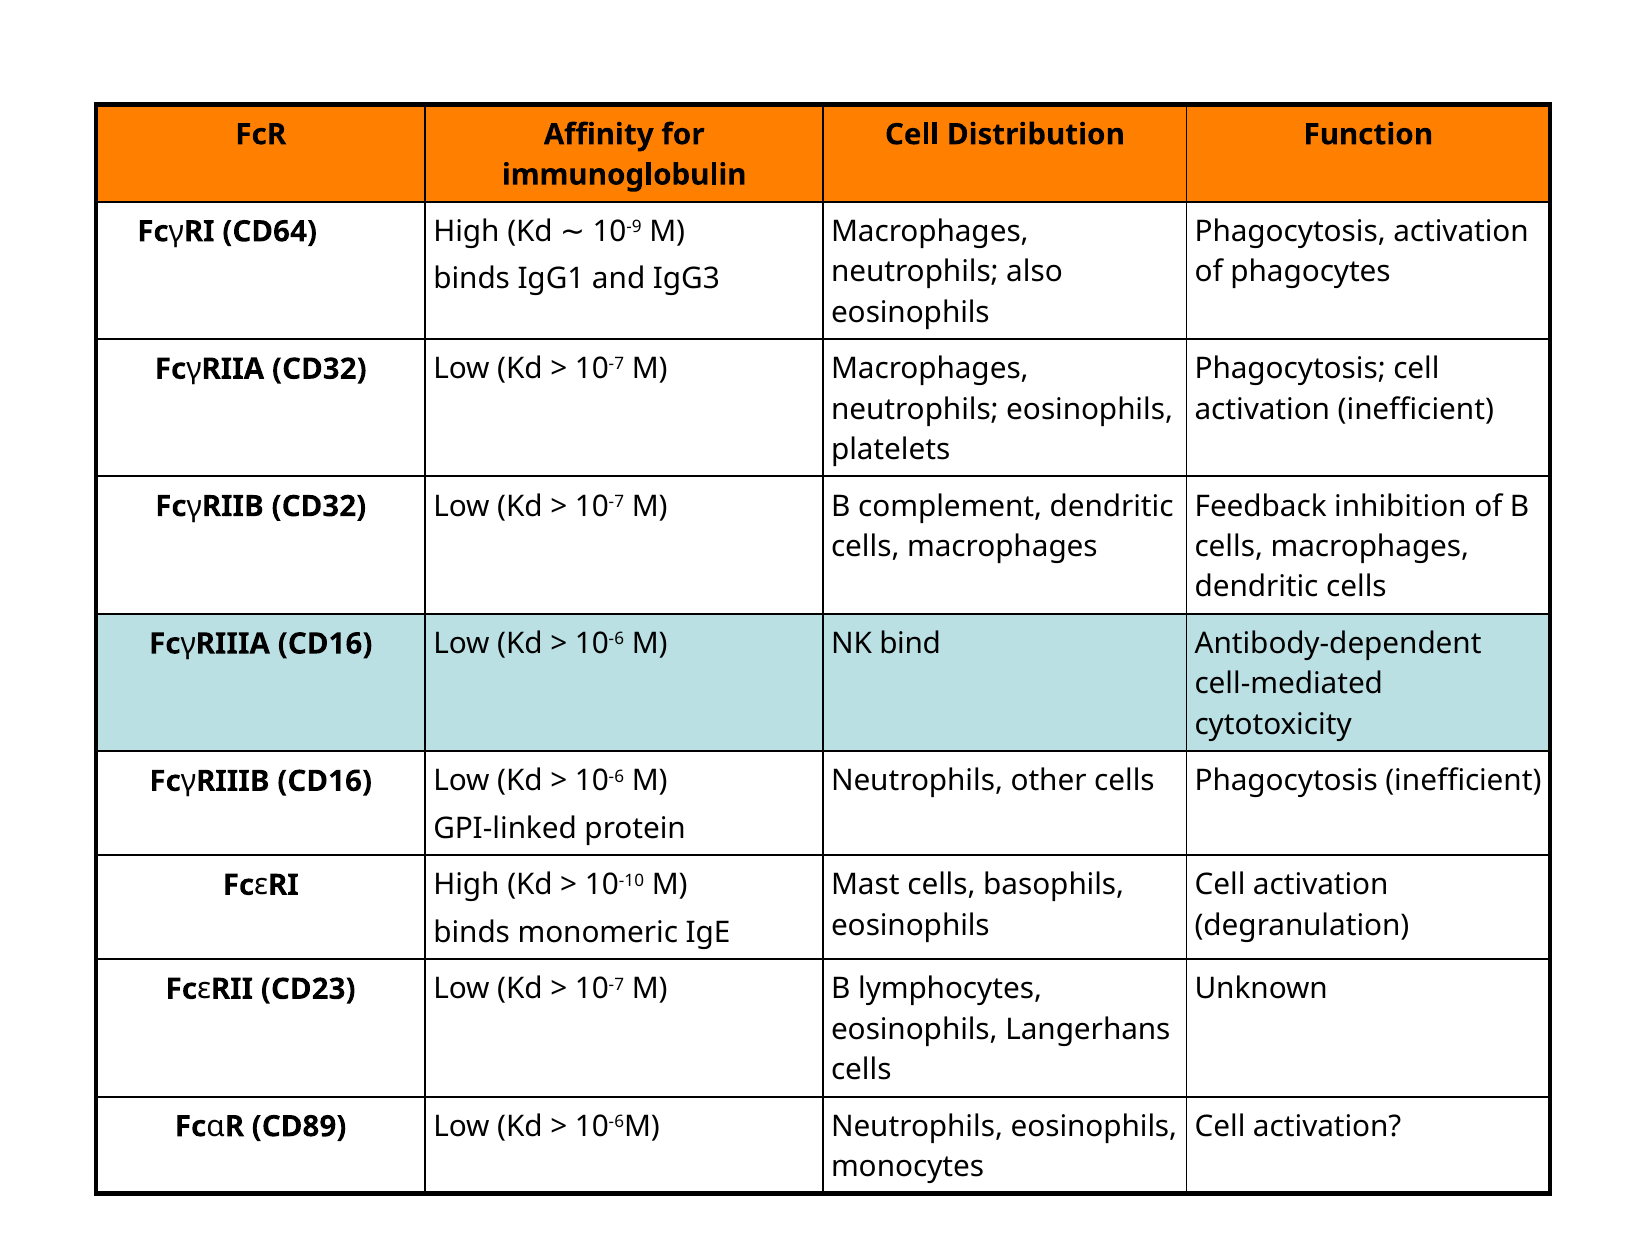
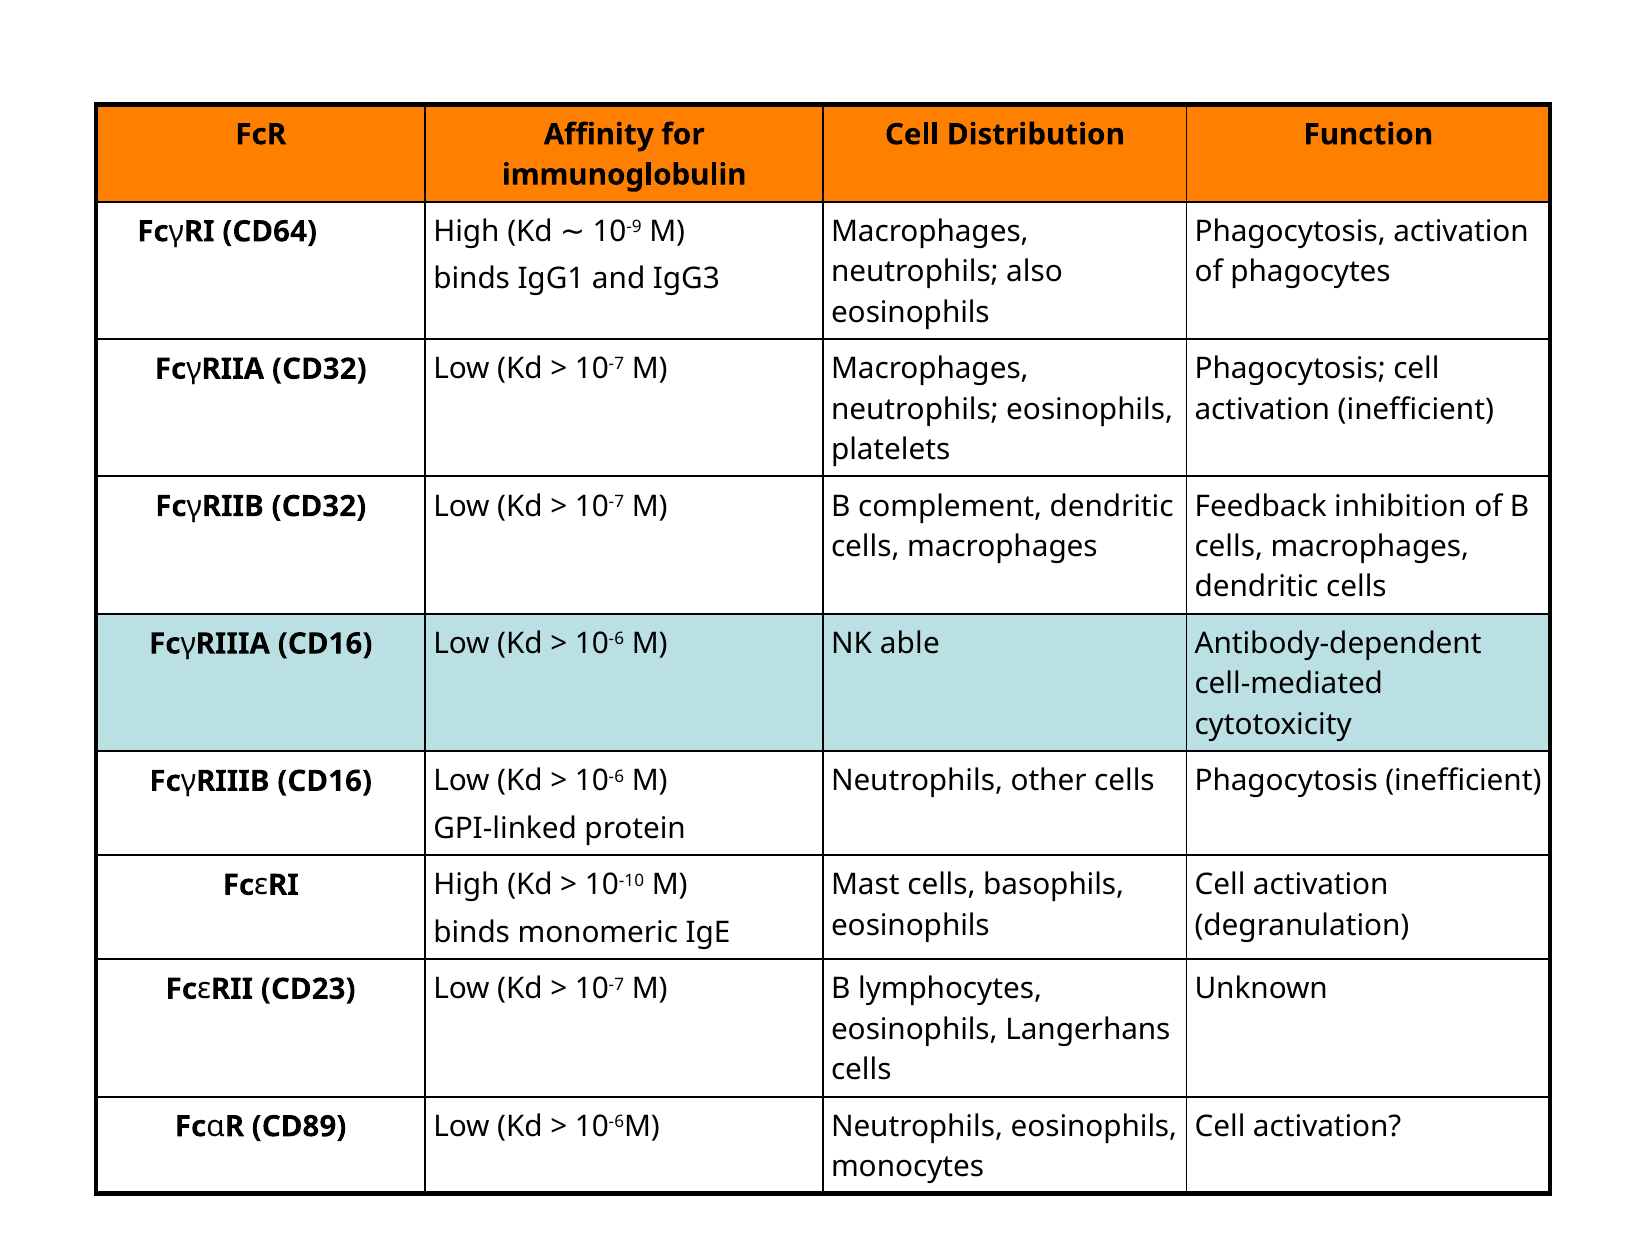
bind: bind -> able
